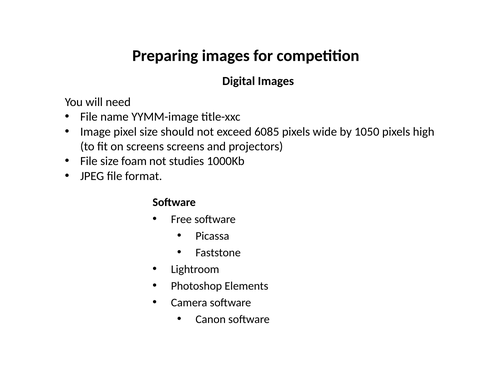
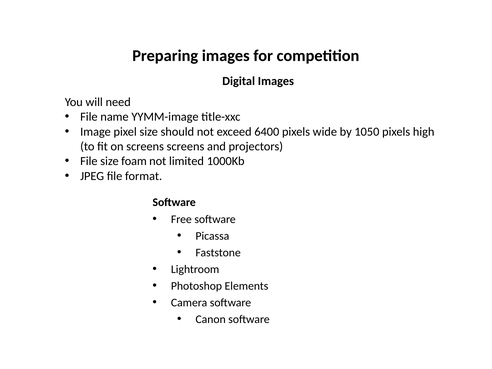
6085: 6085 -> 6400
studies: studies -> limited
